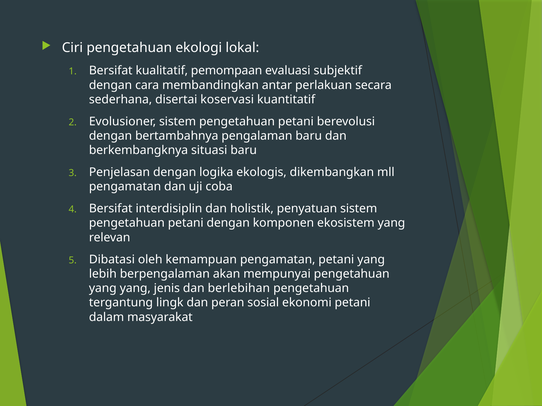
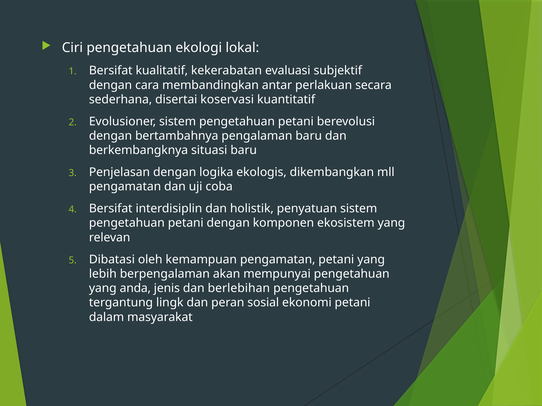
pemompaan: pemompaan -> kekerabatan
yang yang: yang -> anda
